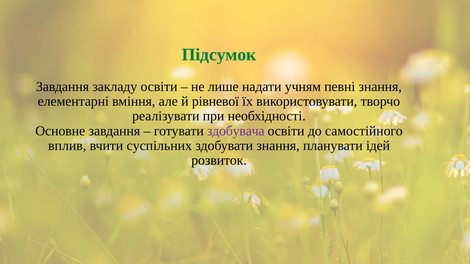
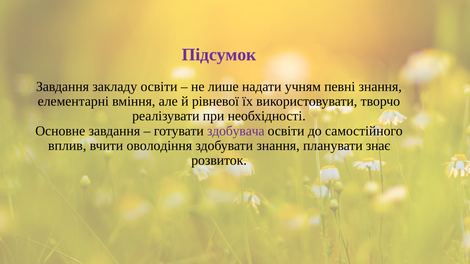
Підсумок colour: green -> purple
суспільних: суспільних -> оволодіння
ідей: ідей -> знає
